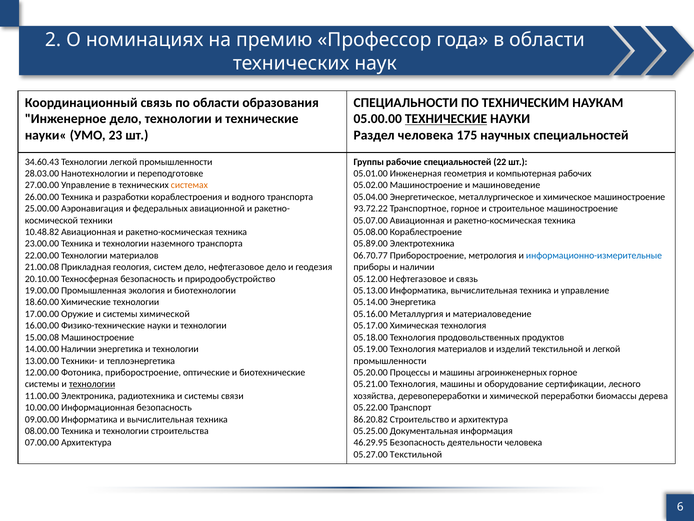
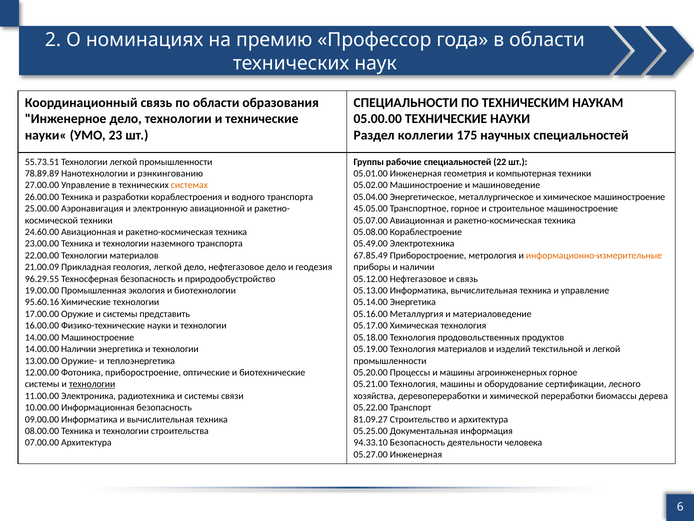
ТЕХНИЧЕСКИЕ at (446, 119) underline: present -> none
Раздел человека: человека -> коллегии
34.60.43: 34.60.43 -> 55.73.51
28.03.00: 28.03.00 -> 78.89.89
переподготовке: переподготовке -> рэнкингованию
компьютерная рабочих: рабочих -> техники
федеральных: федеральных -> электронную
93.72.22: 93.72.22 -> 45.05.00
10.48.82: 10.48.82 -> 24.60.00
05.89.00: 05.89.00 -> 05.49.00
06.70.77: 06.70.77 -> 67.85.49
информационно-измерительные colour: blue -> orange
21.00.08: 21.00.08 -> 21.00.09
геология систем: систем -> легкой
20.10.00: 20.10.00 -> 96.29.55
18.60.00: 18.60.00 -> 95.60.16
системы химической: химической -> представить
15.00.08 at (42, 337): 15.00.08 -> 14.00.00
Техники-: Техники- -> Оружие-
86.20.82: 86.20.82 -> 81.09.27
46.29.95: 46.29.95 -> 94.33.10
05.27.00 Текстильной: Текстильной -> Инженерная
